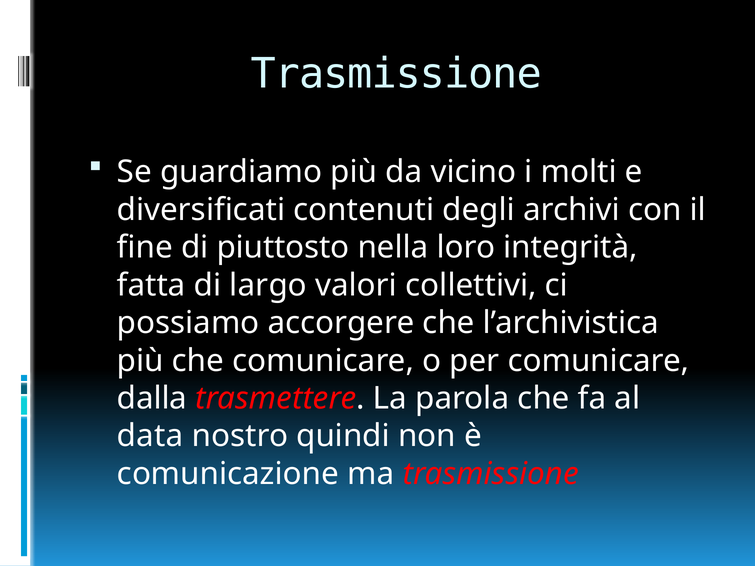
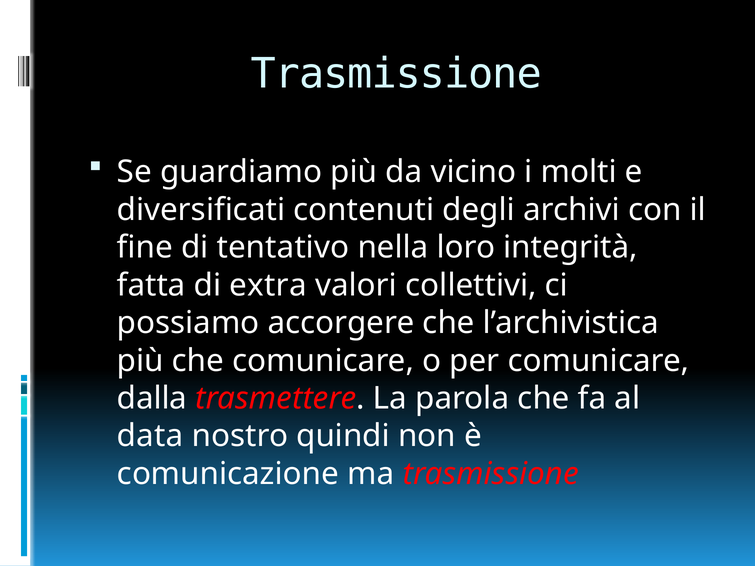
piuttosto: piuttosto -> tentativo
largo: largo -> extra
